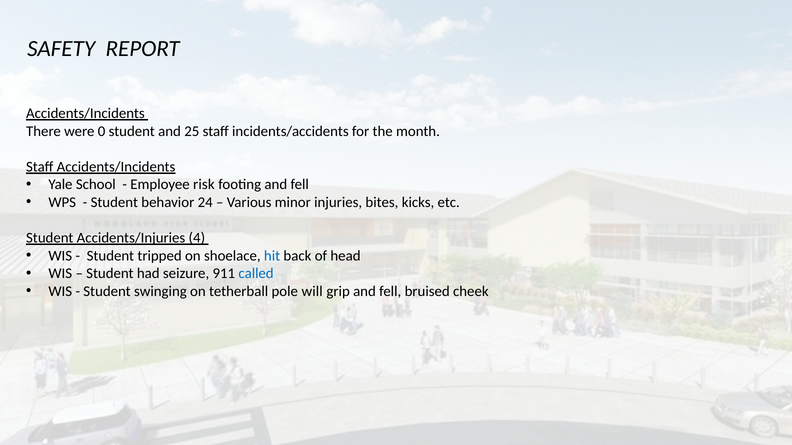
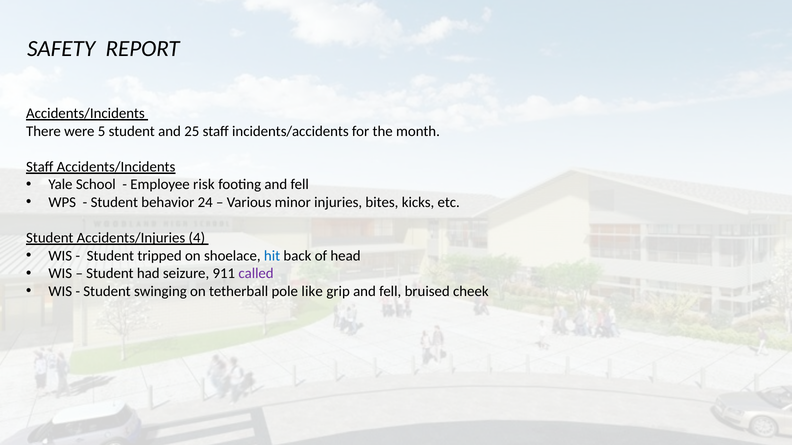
0: 0 -> 5
called colour: blue -> purple
will: will -> like
